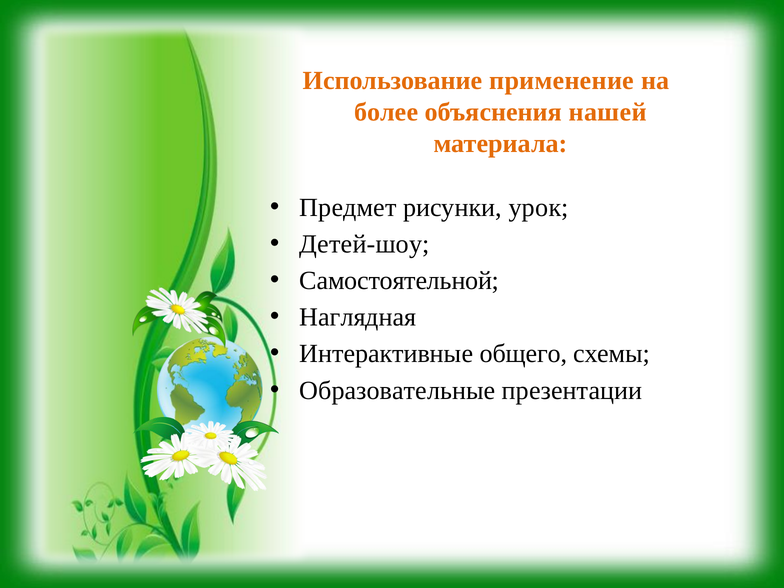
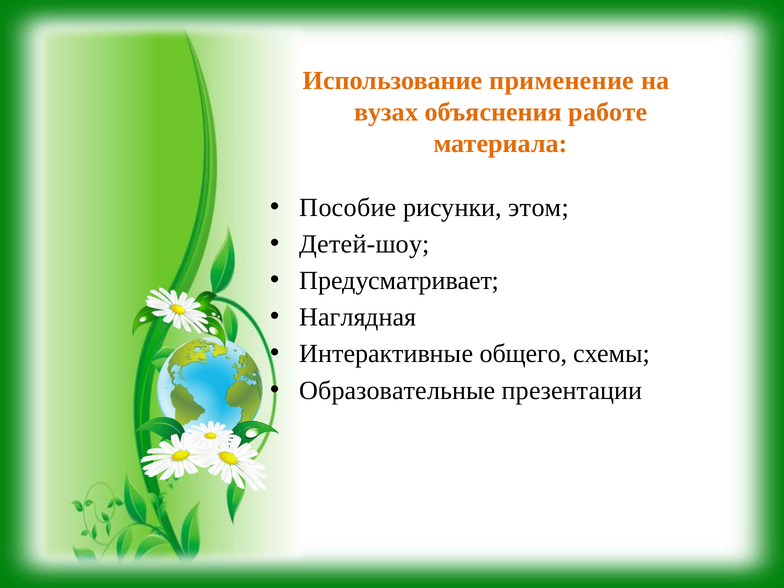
более: более -> вузах
нашей: нашей -> работе
Предмет: Предмет -> Пособие
урок: урок -> этом
Самостоятельной: Самостоятельной -> Предусматривает
